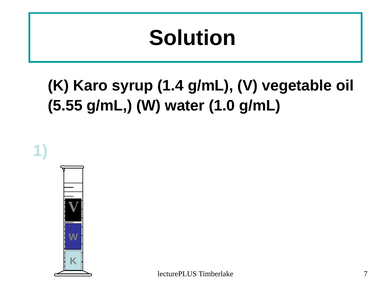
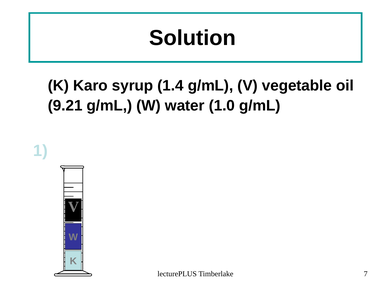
5.55: 5.55 -> 9.21
